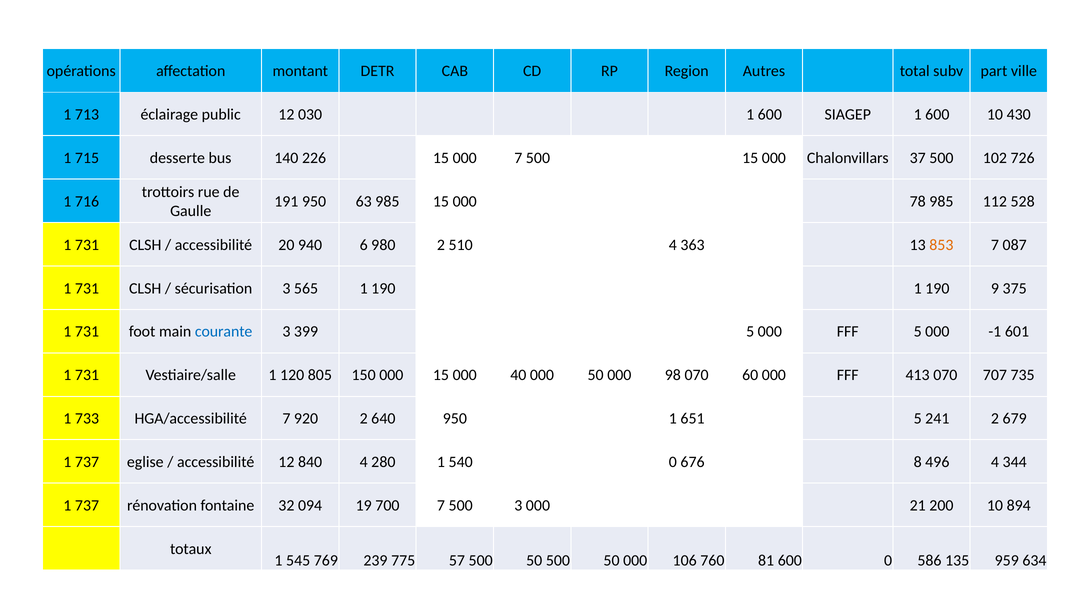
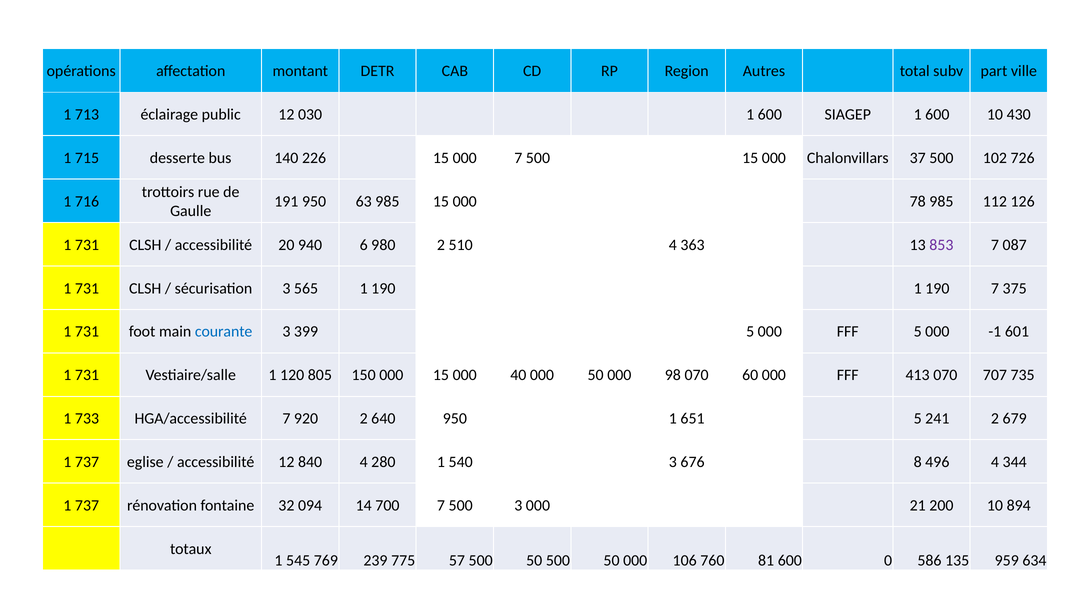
528: 528 -> 126
853 colour: orange -> purple
190 9: 9 -> 7
540 0: 0 -> 3
19: 19 -> 14
